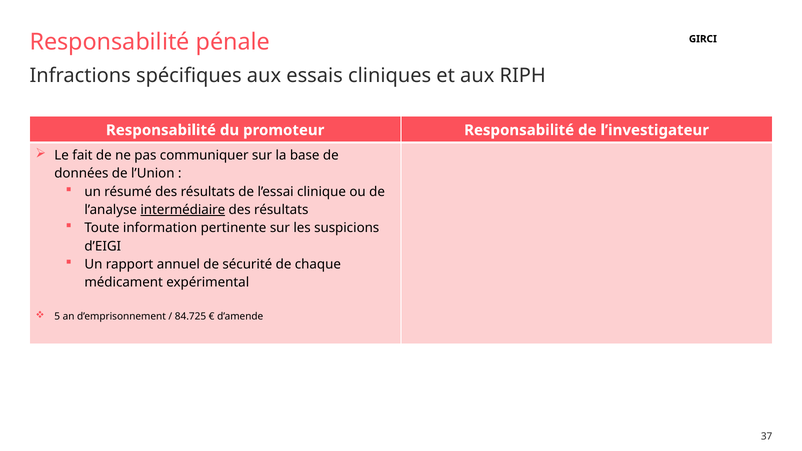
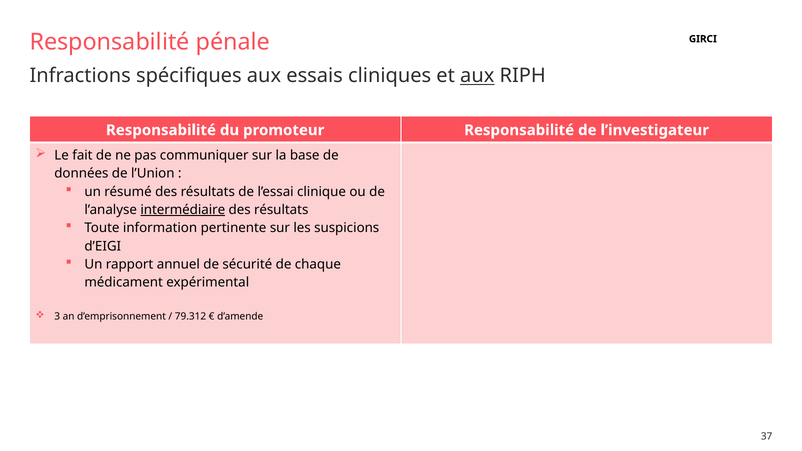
aux at (477, 76) underline: none -> present
5: 5 -> 3
84.725: 84.725 -> 79.312
